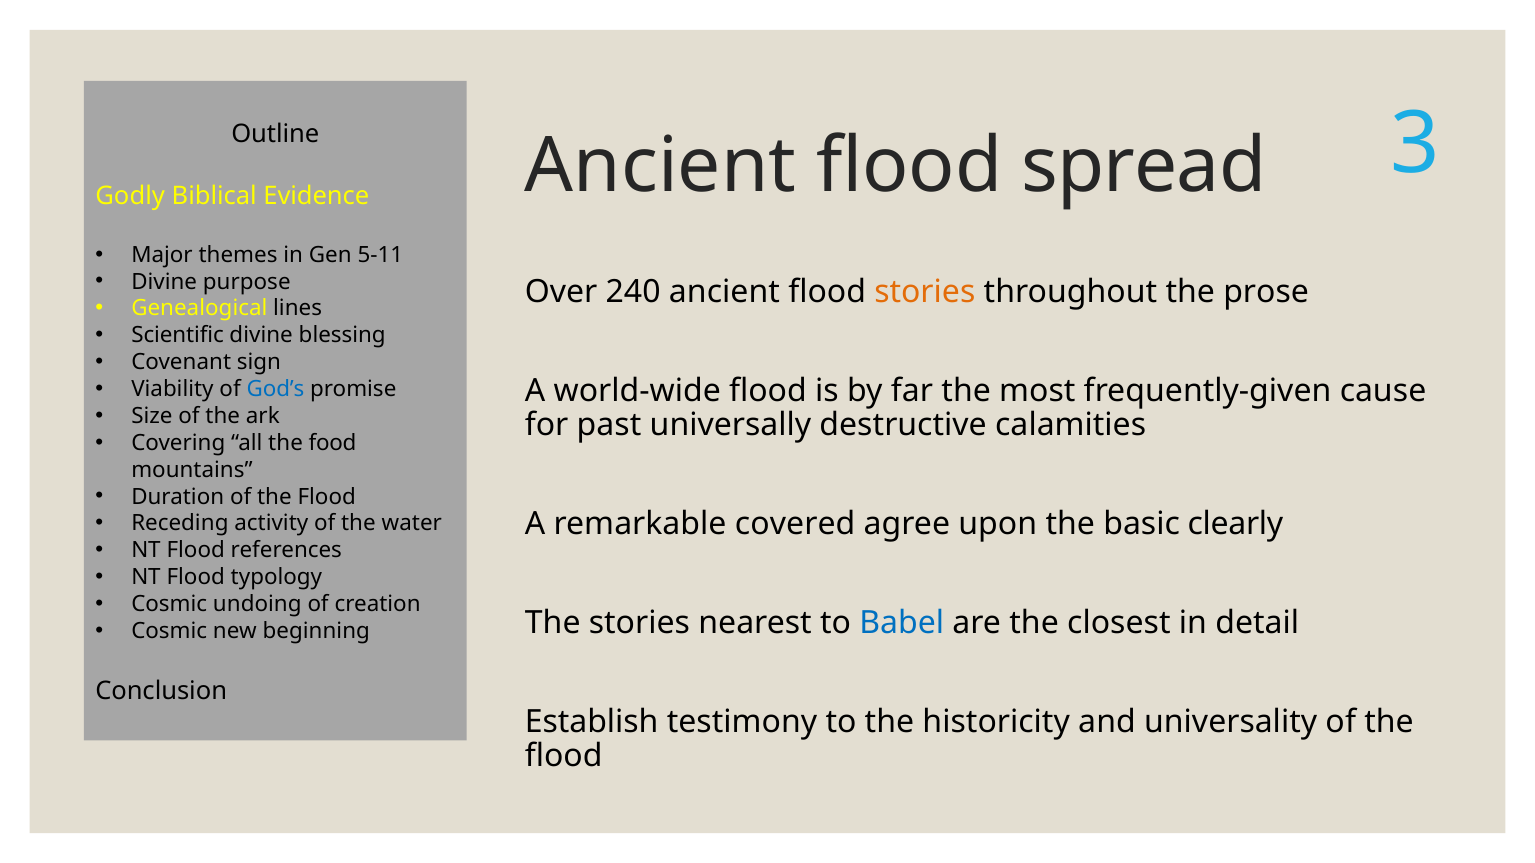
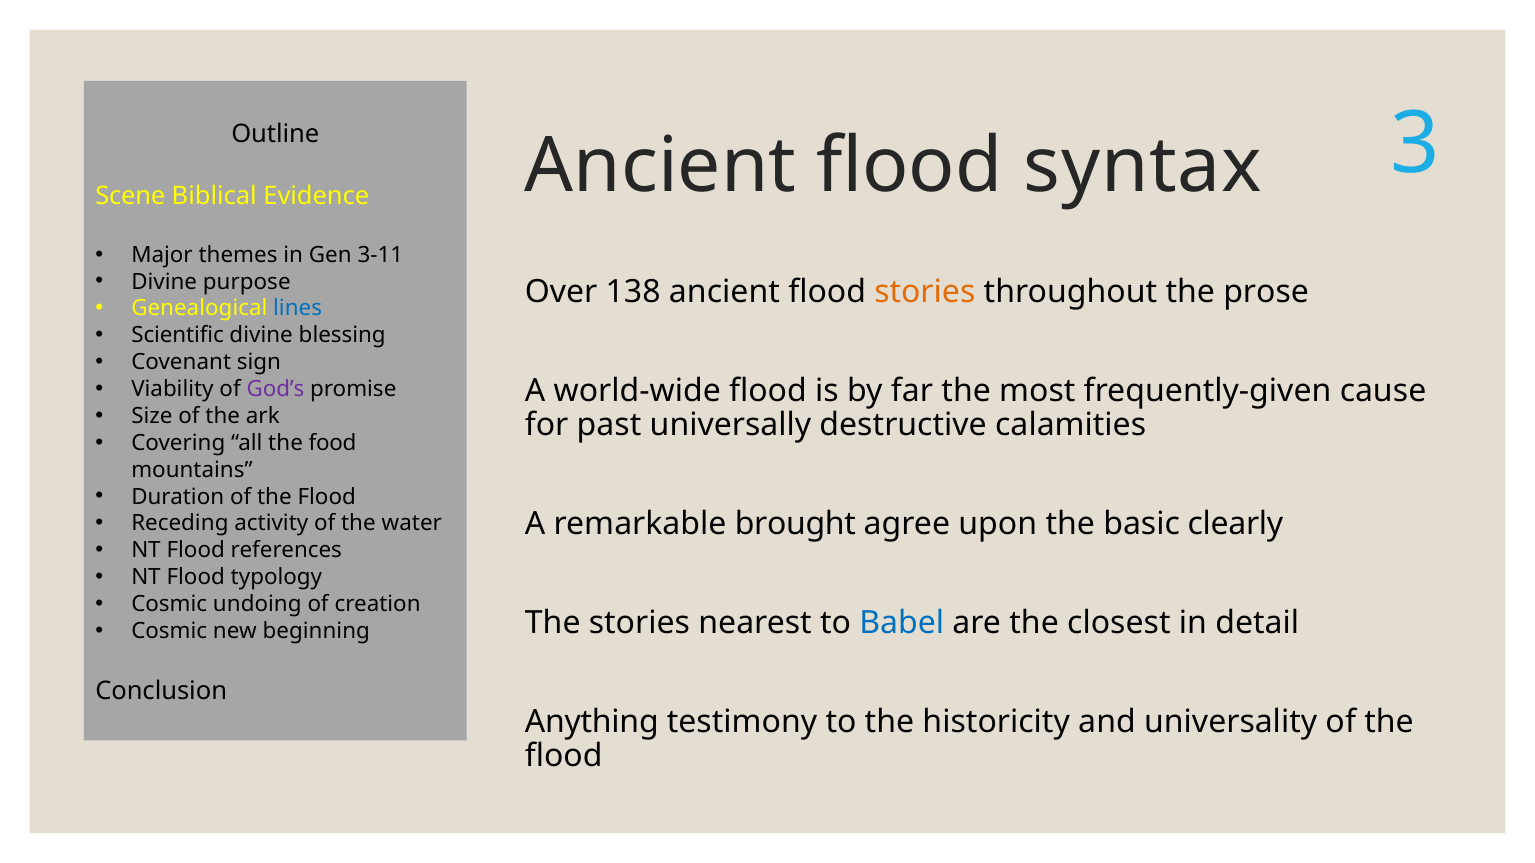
spread: spread -> syntax
Godly: Godly -> Scene
5-11: 5-11 -> 3-11
240: 240 -> 138
lines colour: black -> blue
God’s colour: blue -> purple
covered: covered -> brought
Establish: Establish -> Anything
